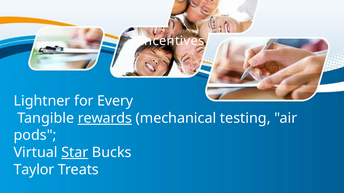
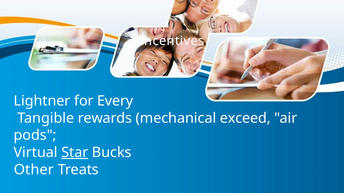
rewards underline: present -> none
testing: testing -> exceed
Taylor: Taylor -> Other
